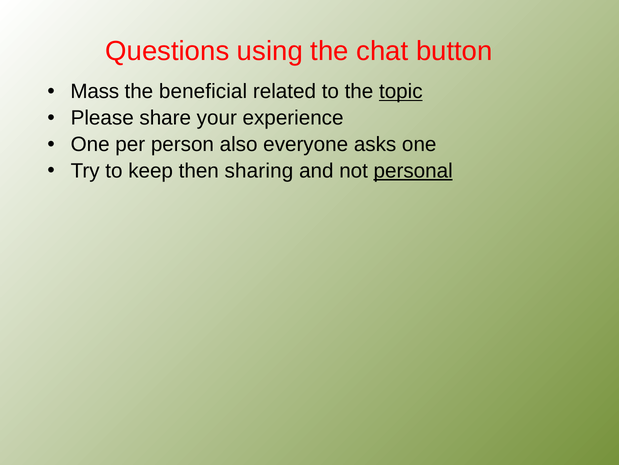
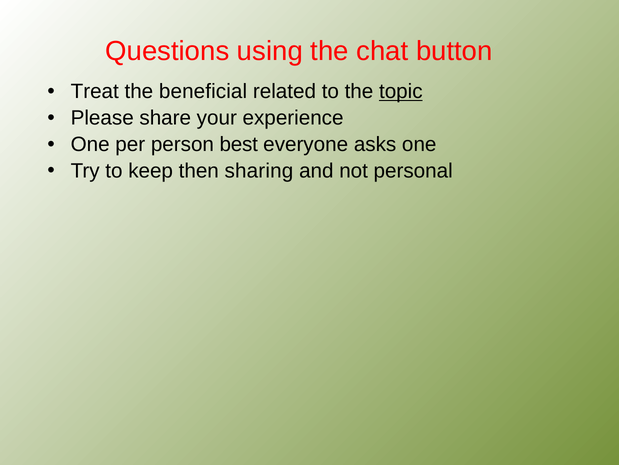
Mass: Mass -> Treat
also: also -> best
personal underline: present -> none
